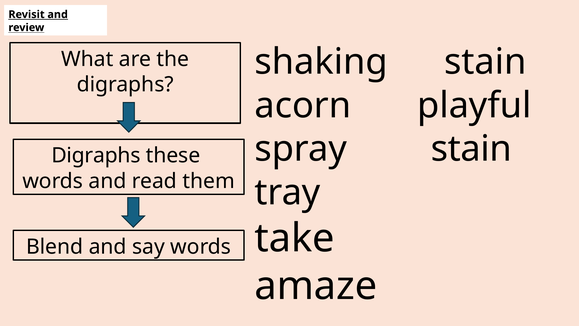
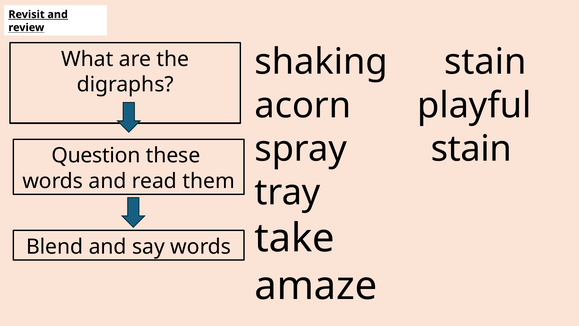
Digraphs at (96, 156): Digraphs -> Question
